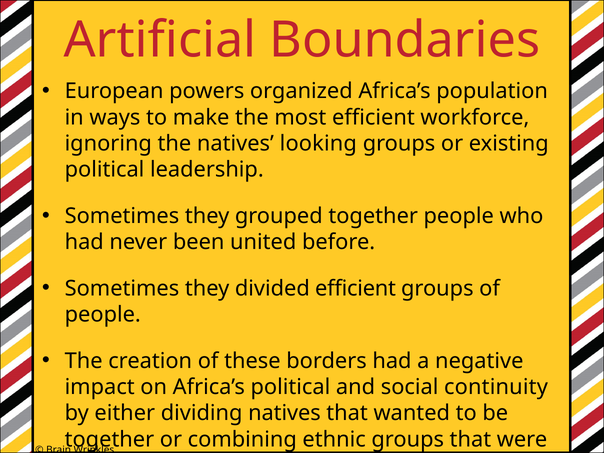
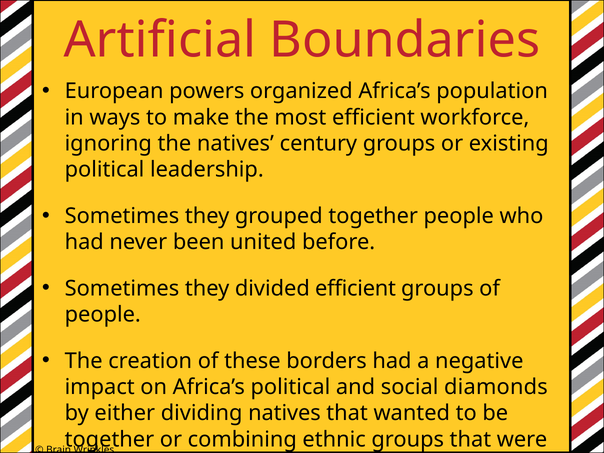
looking: looking -> century
continuity: continuity -> diamonds
